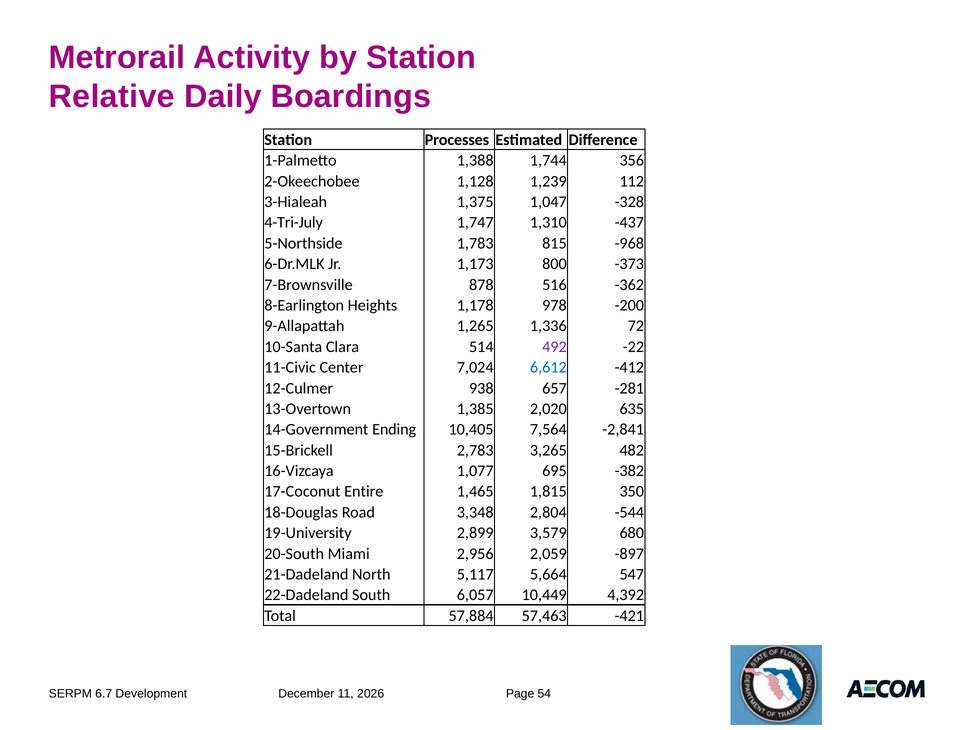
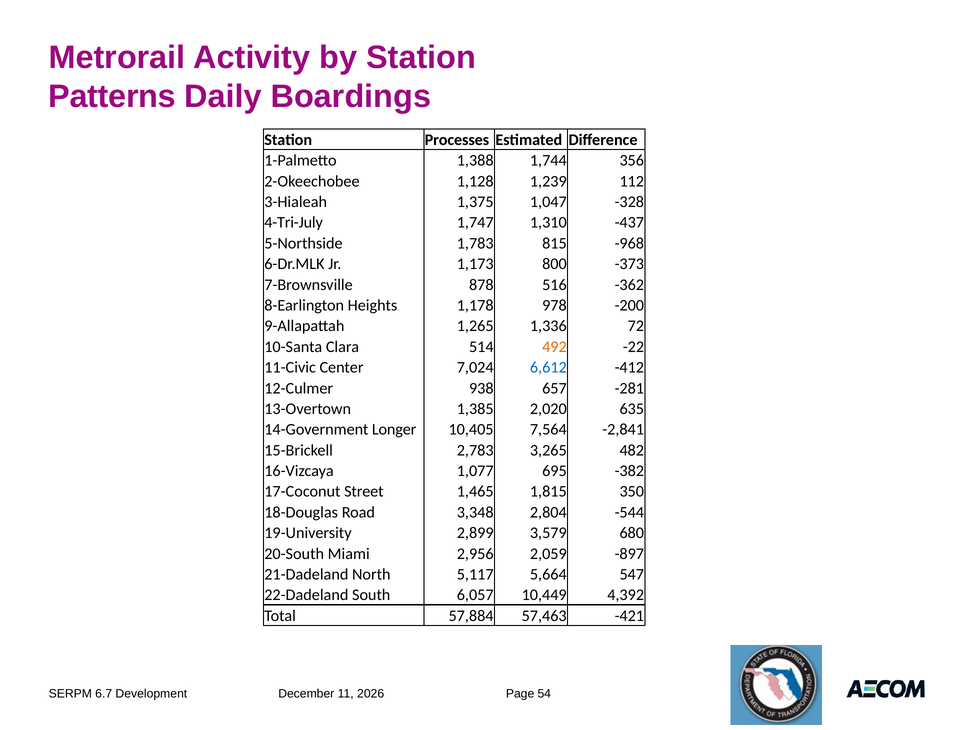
Relative: Relative -> Patterns
492 colour: purple -> orange
Ending: Ending -> Longer
Entire: Entire -> Street
